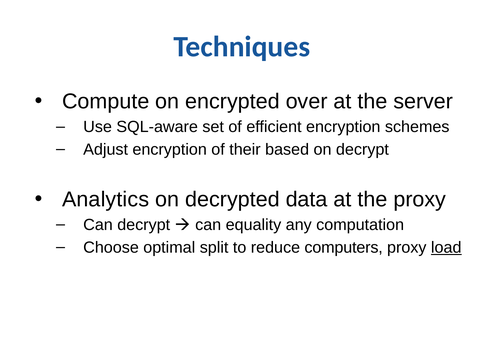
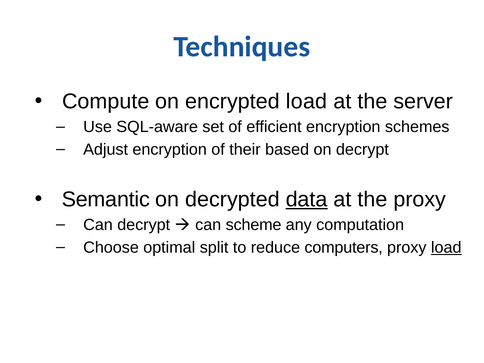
encrypted over: over -> load
Analytics: Analytics -> Semantic
data underline: none -> present
equality: equality -> scheme
